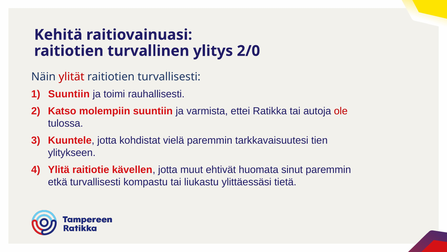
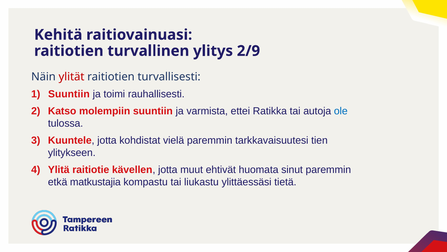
2/0: 2/0 -> 2/9
ole colour: red -> blue
etkä turvallisesti: turvallisesti -> matkustajia
